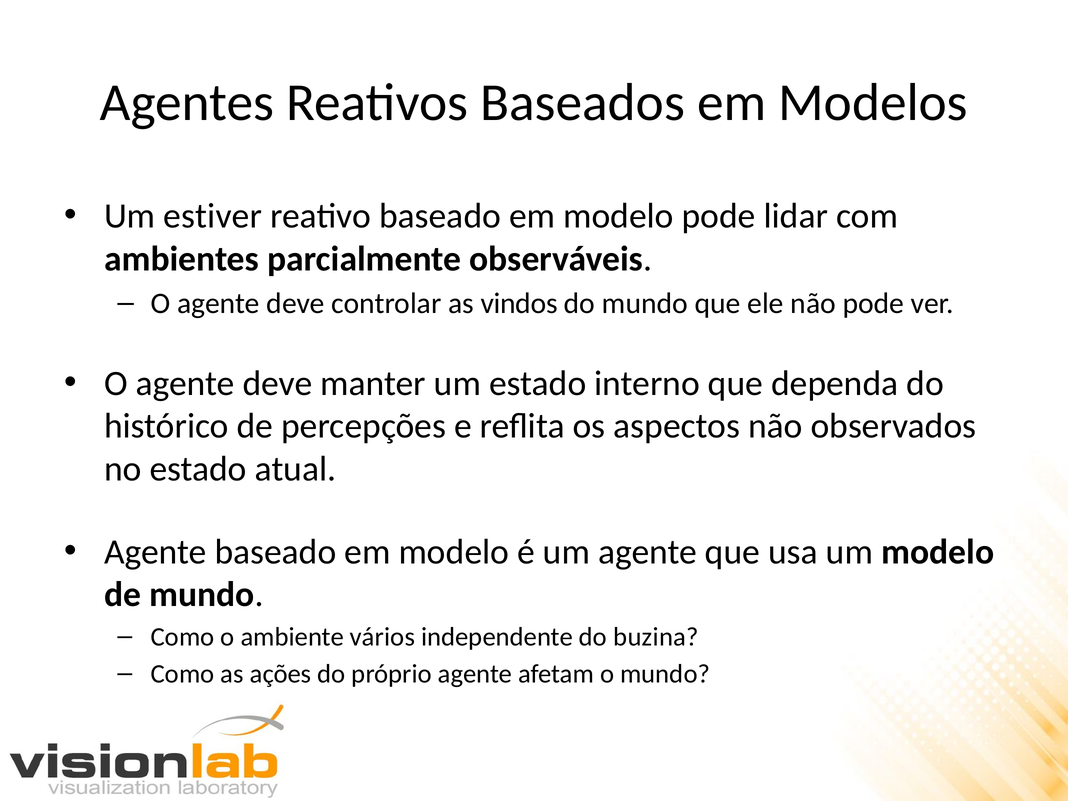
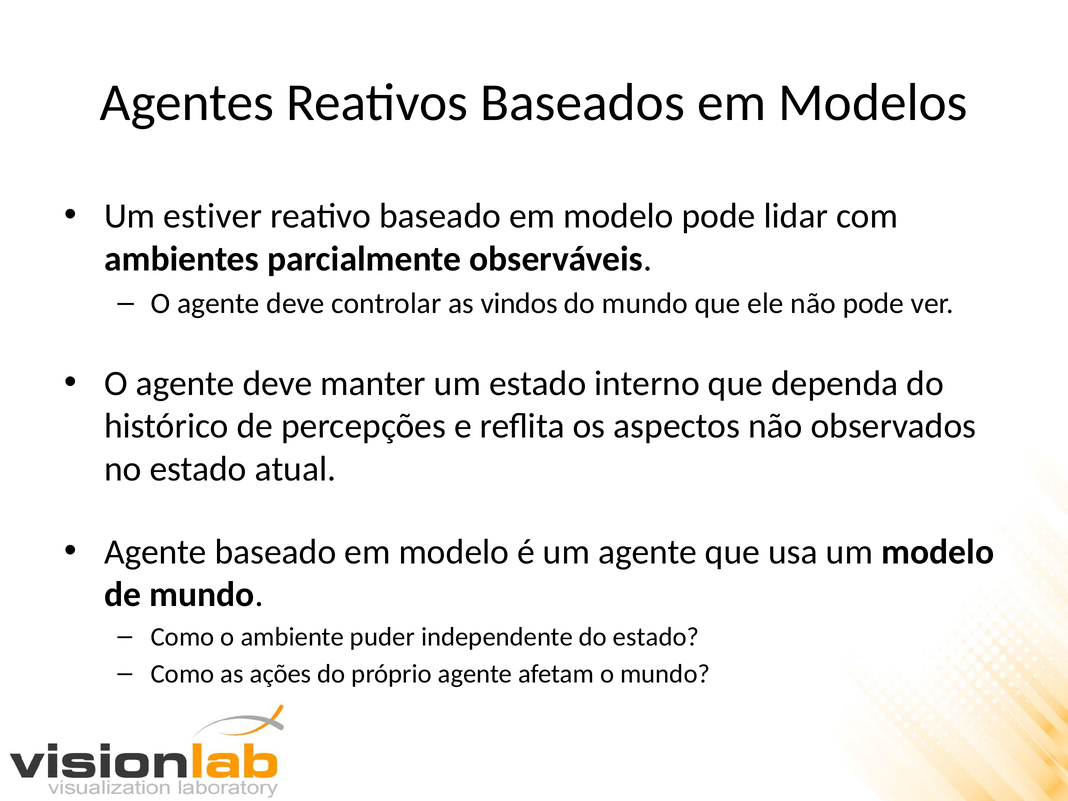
vários: vários -> puder
do buzina: buzina -> estado
